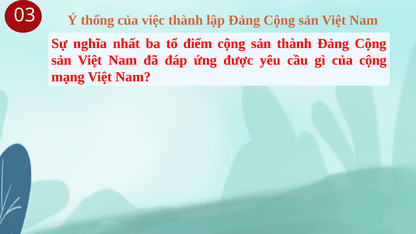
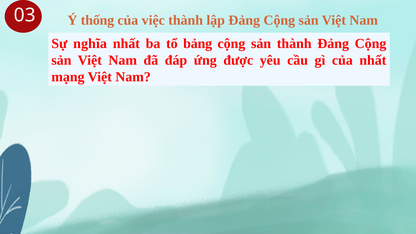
điểm: điểm -> bảng
của cộng: cộng -> nhất
